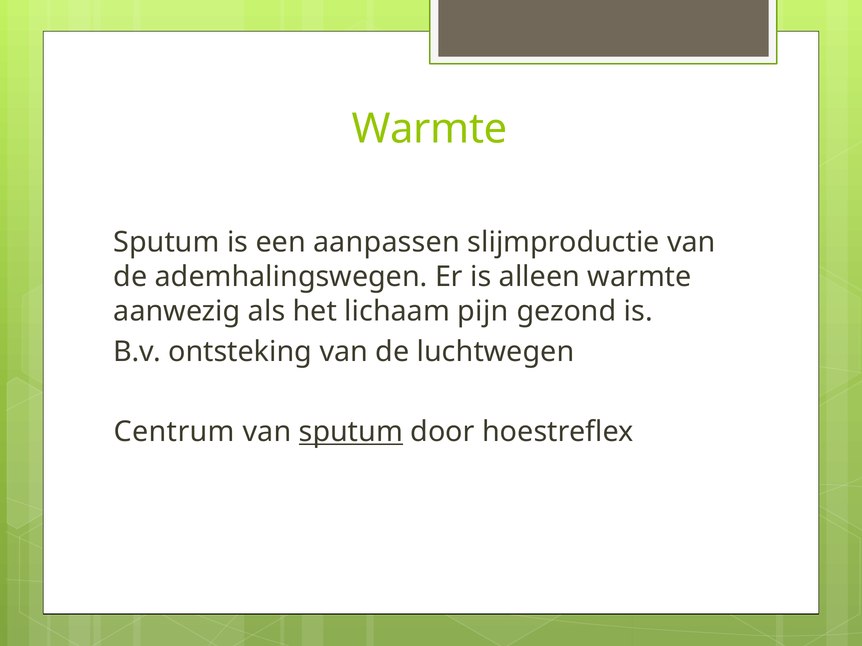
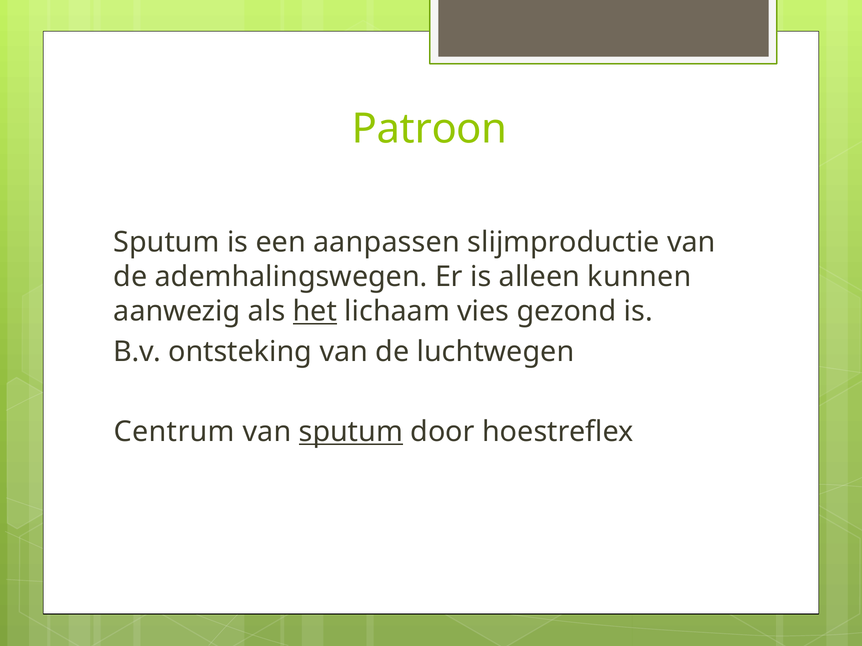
Warmte at (430, 129): Warmte -> Patroon
alleen warmte: warmte -> kunnen
het underline: none -> present
pijn: pijn -> vies
